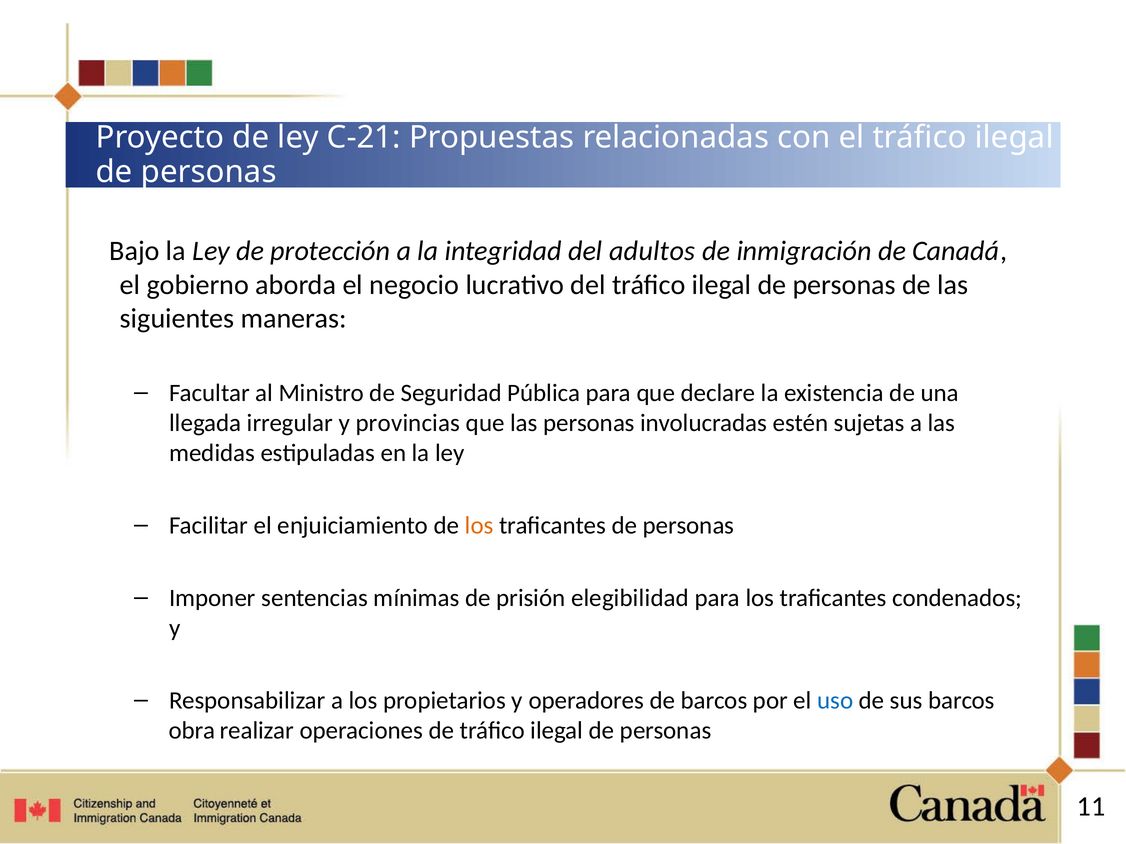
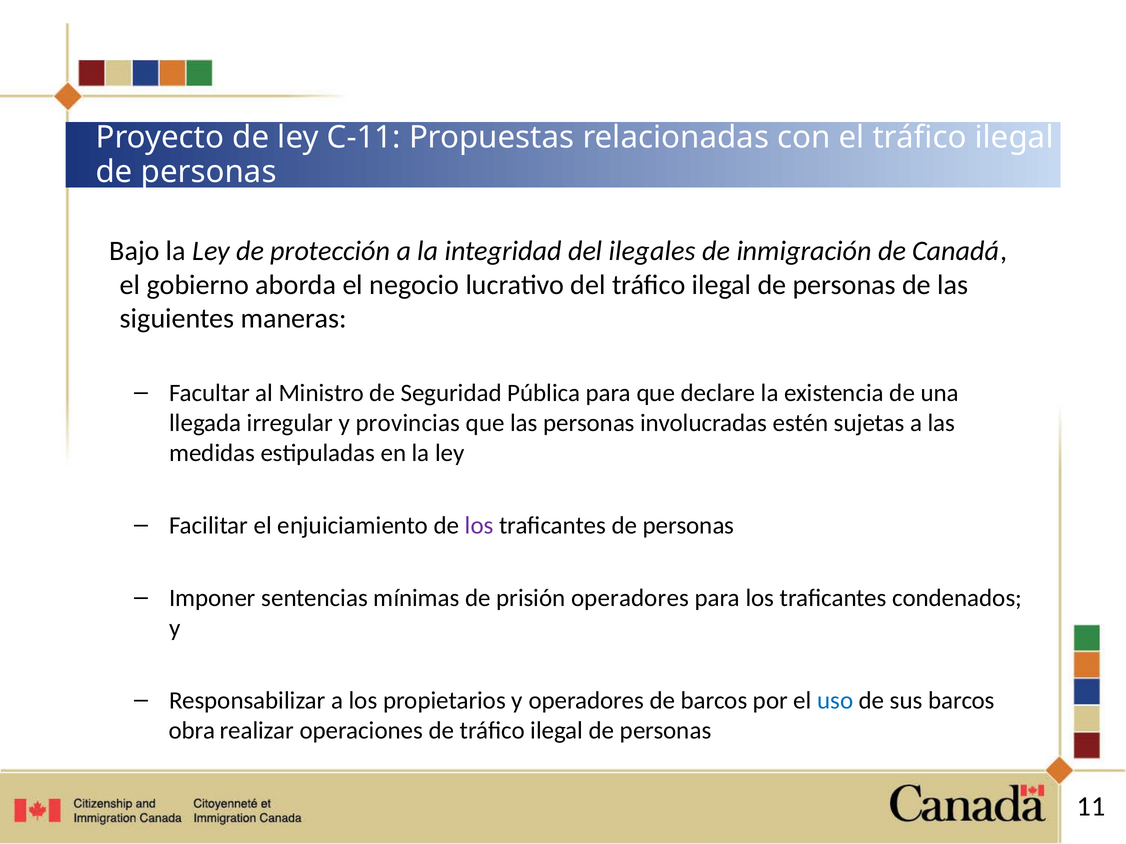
C-21: C-21 -> C-11
adultos: adultos -> ilegales
los at (479, 526) colour: orange -> purple
prisión elegibilidad: elegibilidad -> operadores
